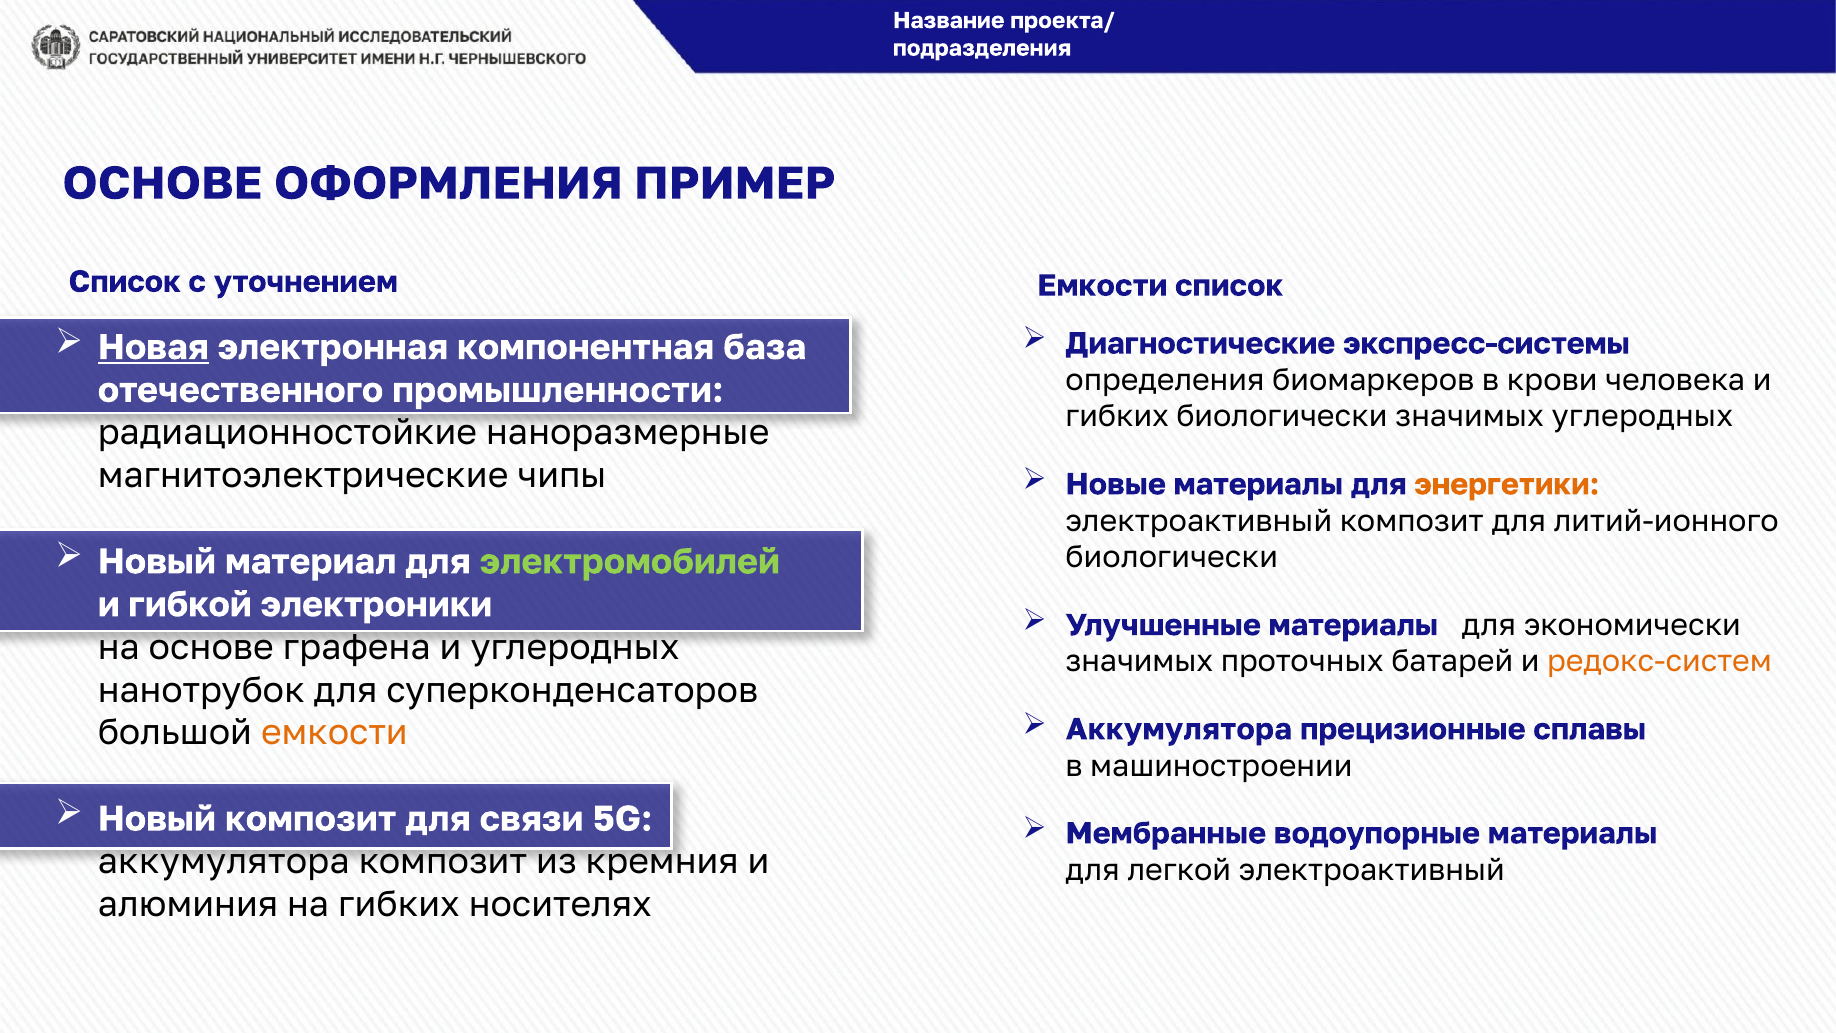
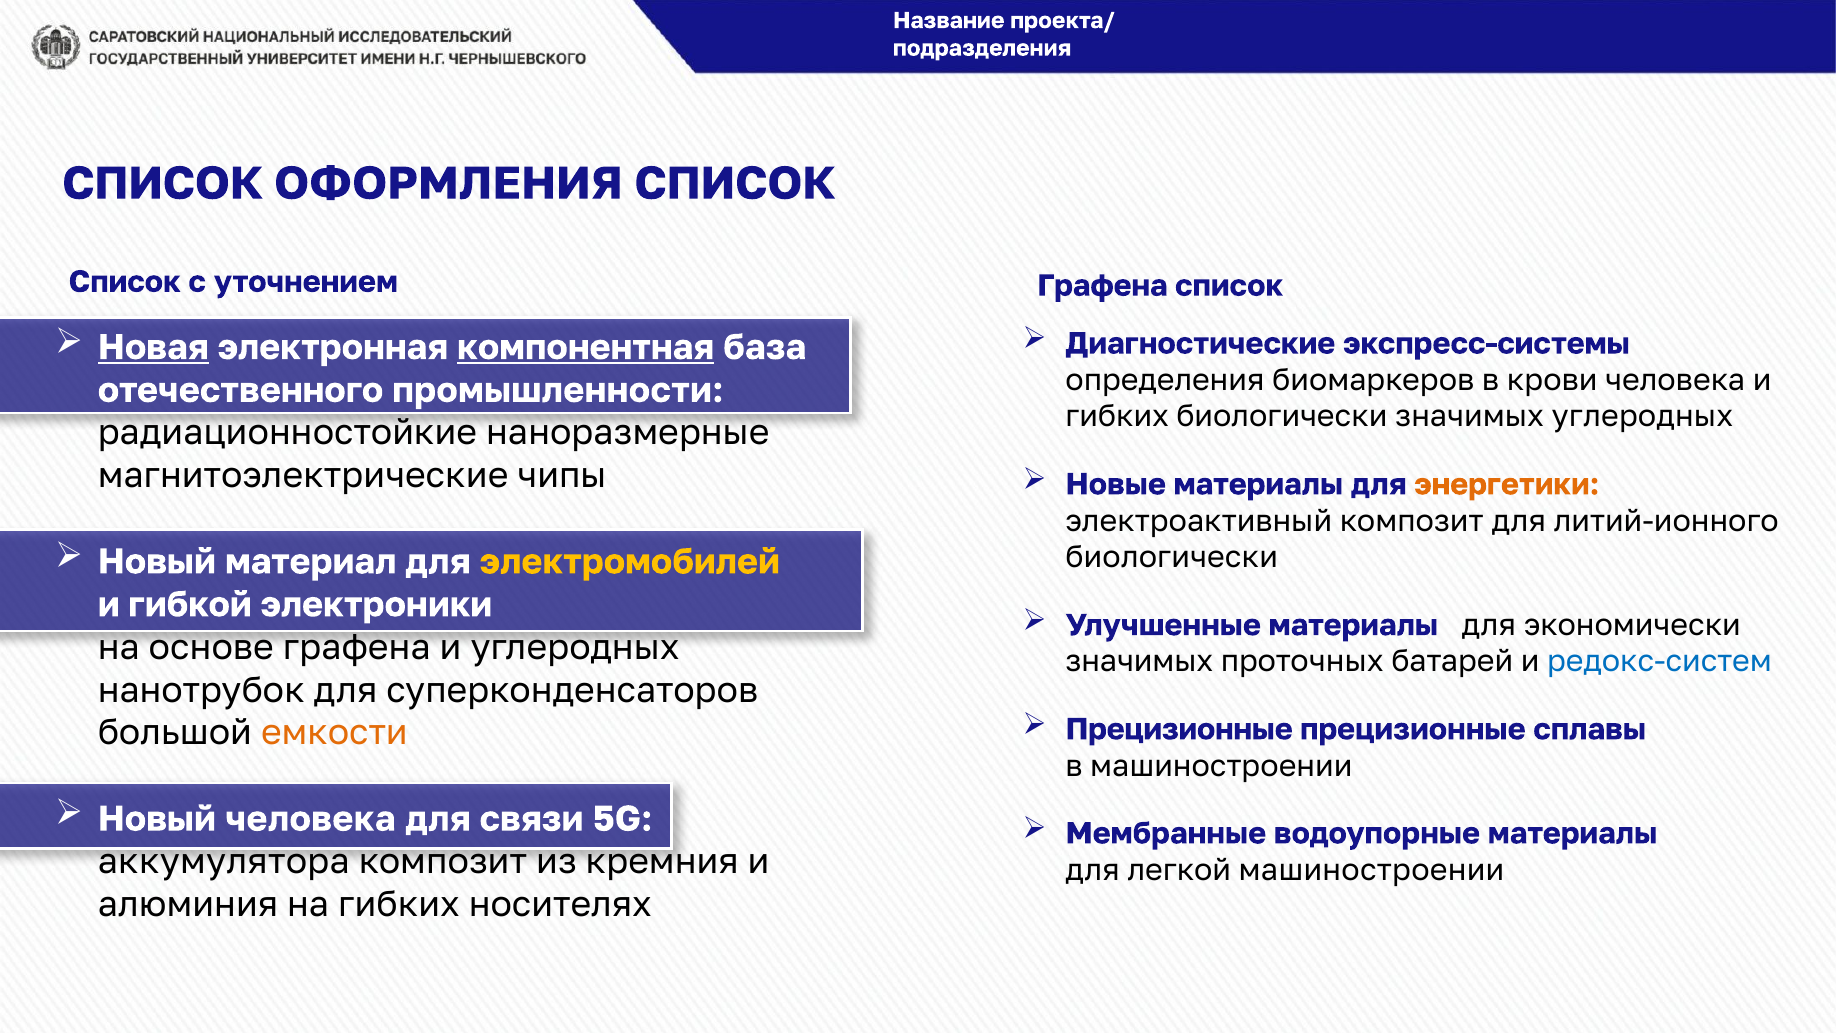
ОСНОВЕ at (162, 183): ОСНОВЕ -> СПИСОК
ОФОРМЛЕНИЯ ПРИМЕР: ПРИМЕР -> СПИСОК
уточнением Емкости: Емкости -> Графена
компонентная underline: none -> present
электромобилей colour: light green -> yellow
редокс-систем colour: orange -> blue
Аккумулятора at (1179, 729): Аккумулятора -> Прецизионные
Новый композит: композит -> человека
легкой электроактивный: электроактивный -> машиностроении
